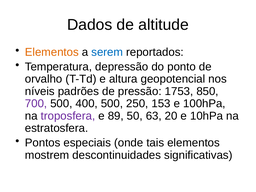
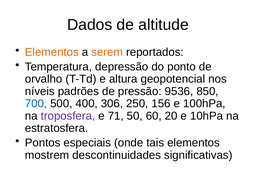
serem colour: blue -> orange
1753: 1753 -> 9536
700 colour: purple -> blue
400 500: 500 -> 306
153: 153 -> 156
89: 89 -> 71
63: 63 -> 60
